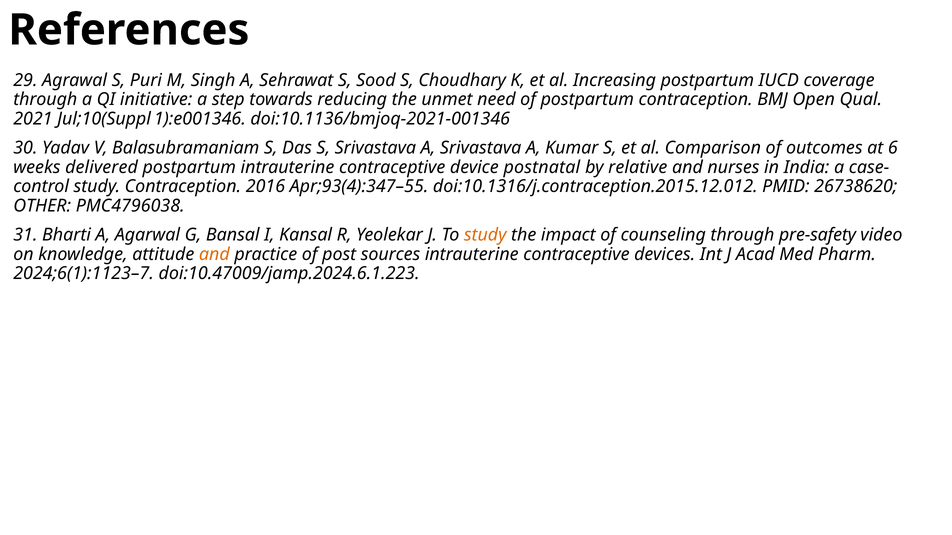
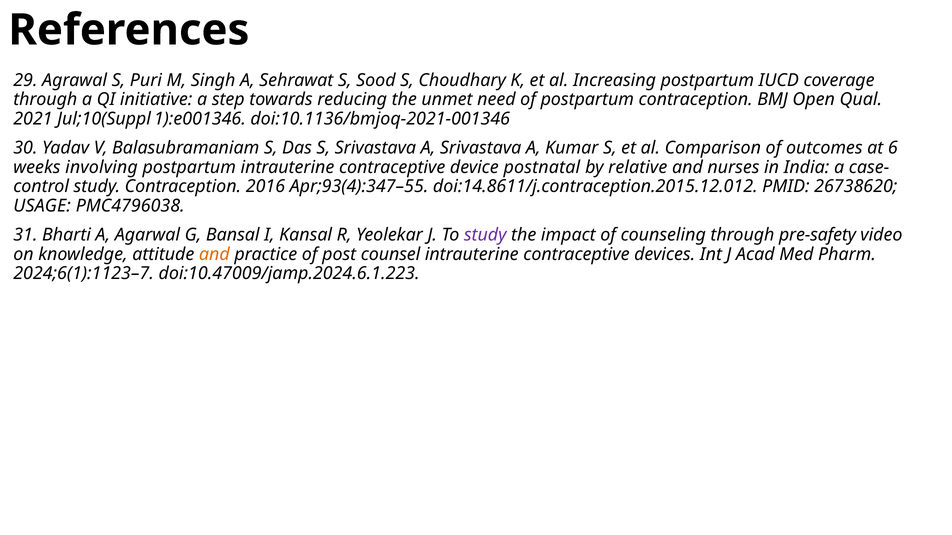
delivered: delivered -> involving
doi:10.1316/j.contraception.2015.12.012: doi:10.1316/j.contraception.2015.12.012 -> doi:14.8611/j.contraception.2015.12.012
OTHER: OTHER -> USAGE
study at (485, 235) colour: orange -> purple
sources: sources -> counsel
